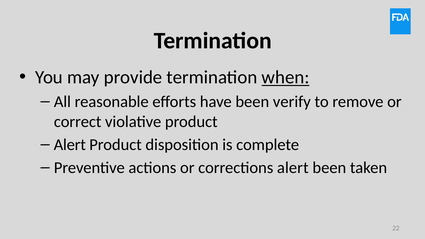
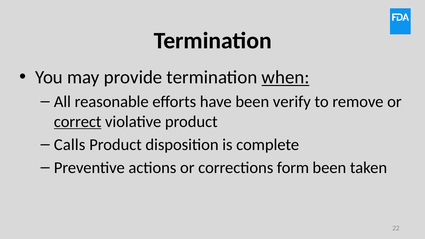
correct underline: none -> present
Alert at (70, 145): Alert -> Calls
corrections alert: alert -> form
